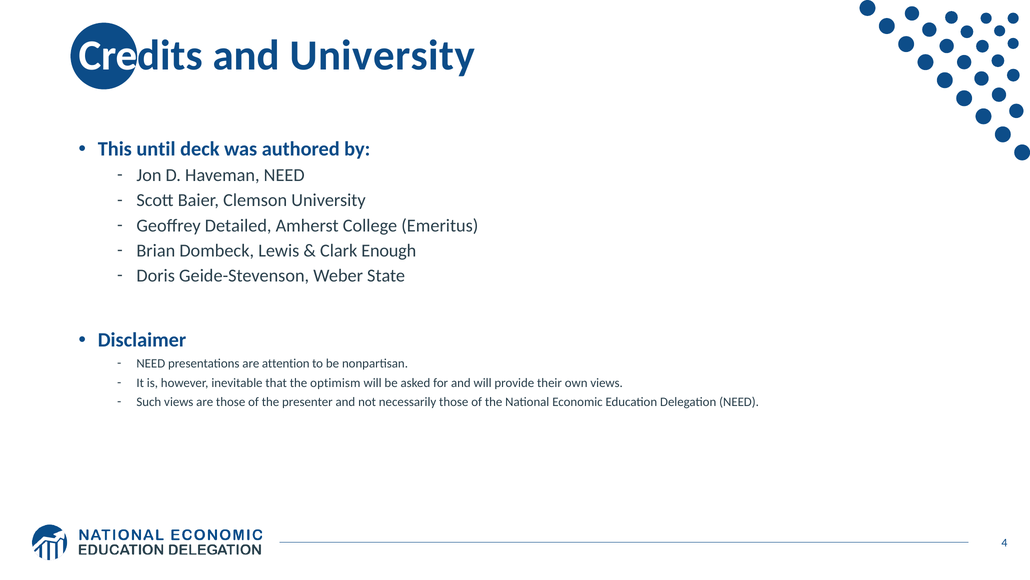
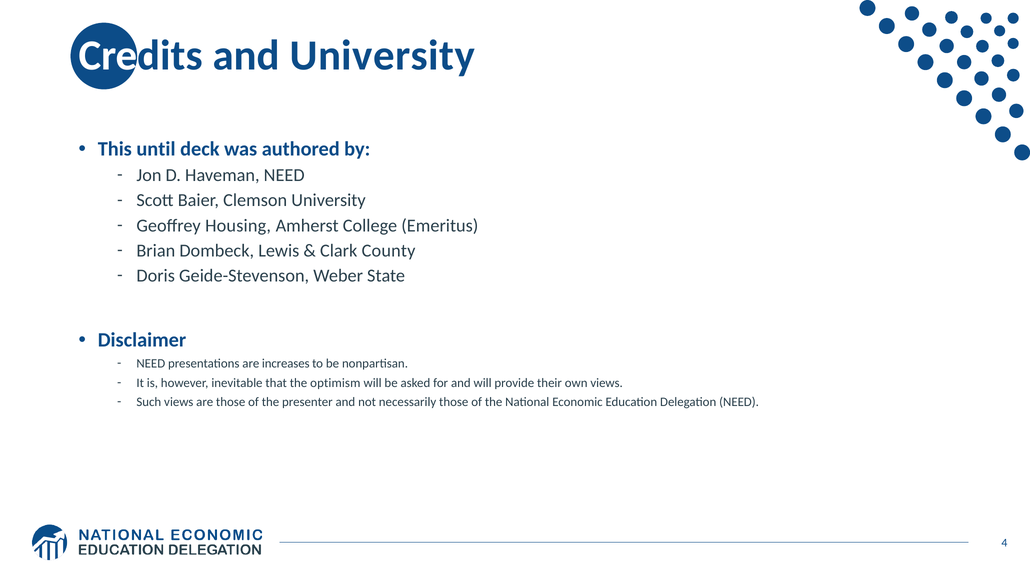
Detailed: Detailed -> Housing
Enough: Enough -> County
attention: attention -> increases
